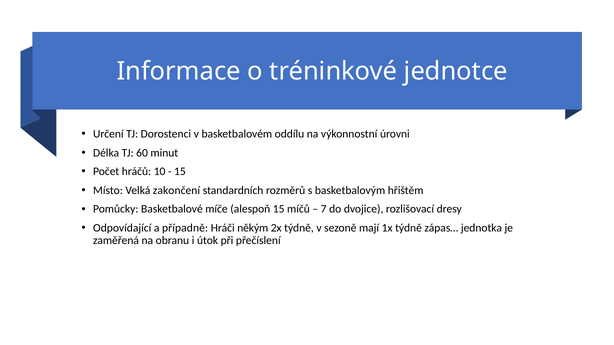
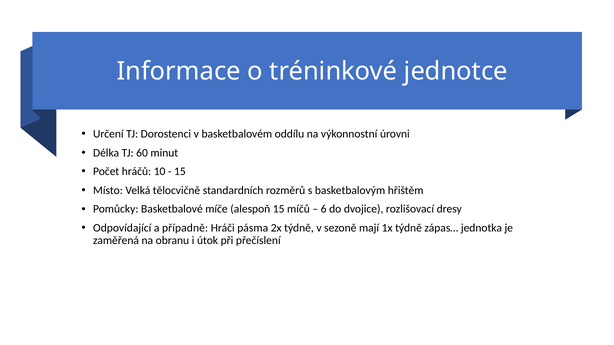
zakončení: zakončení -> tělocvičně
7: 7 -> 6
někým: někým -> pásma
